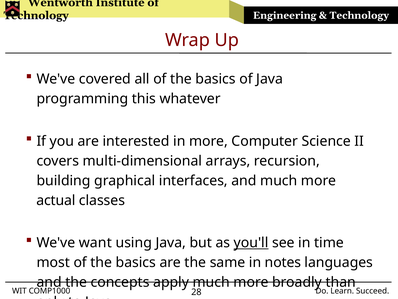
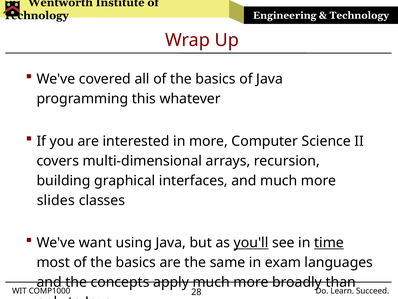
actual: actual -> slides
time underline: none -> present
notes: notes -> exam
